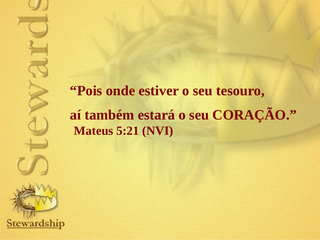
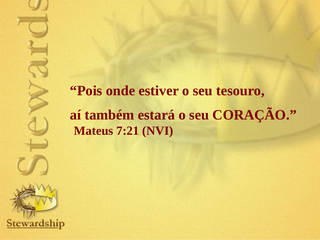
5:21: 5:21 -> 7:21
